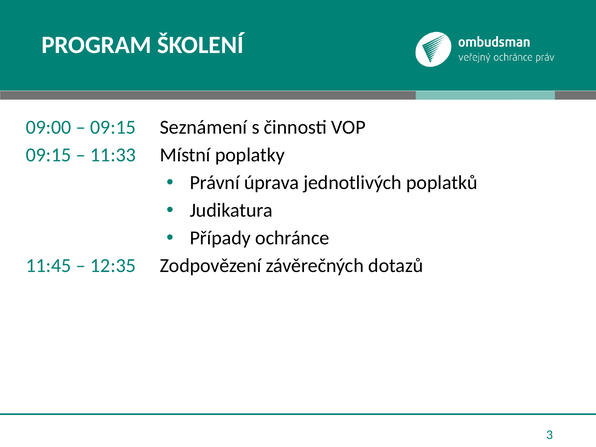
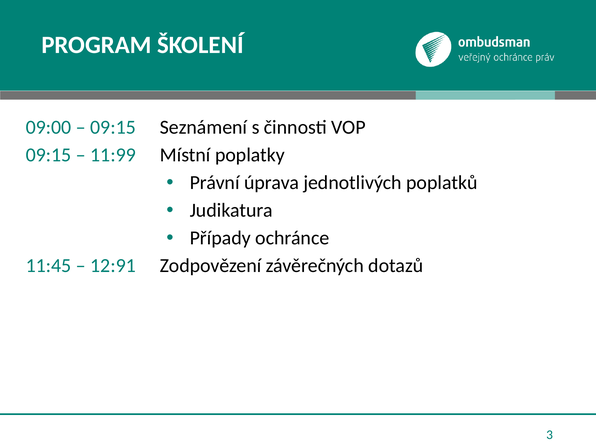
11:33: 11:33 -> 11:99
12:35: 12:35 -> 12:91
